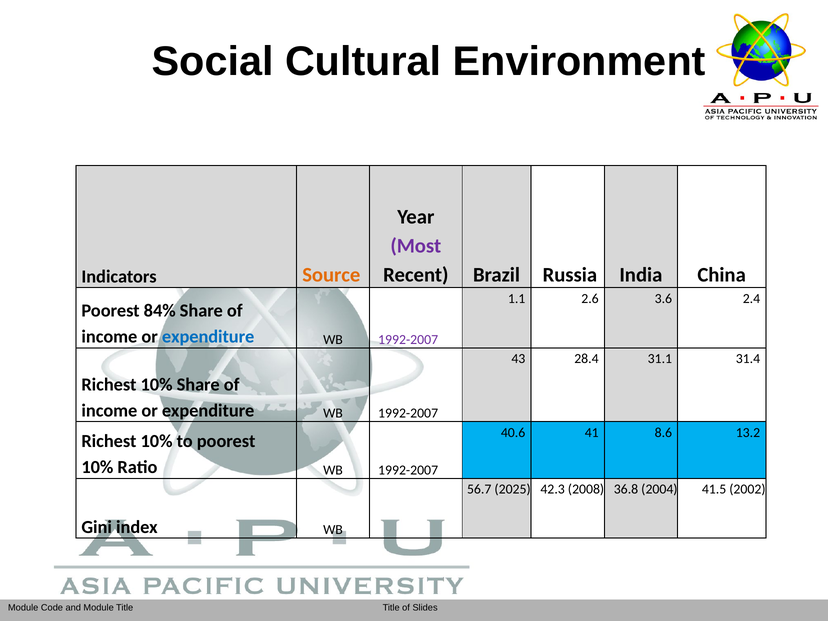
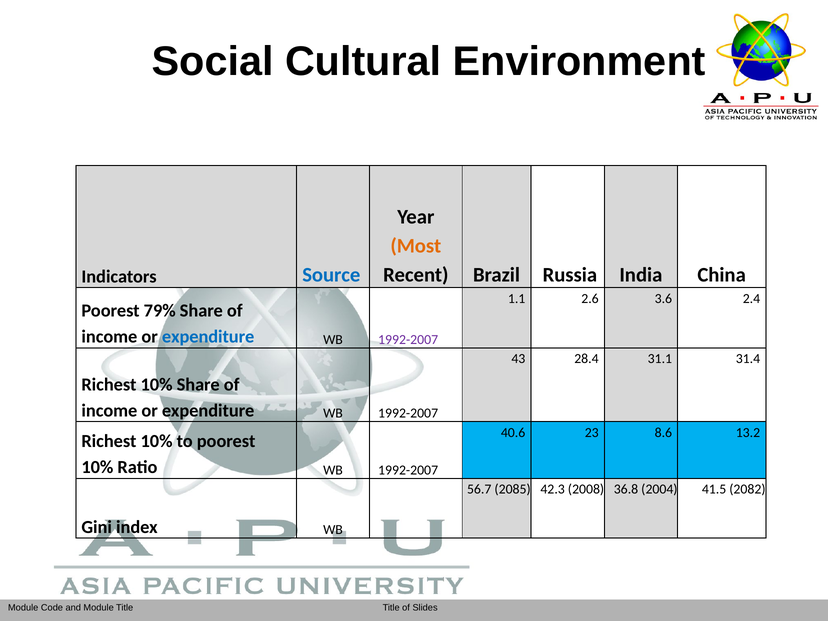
Most colour: purple -> orange
Source colour: orange -> blue
84%: 84% -> 79%
41: 41 -> 23
2025: 2025 -> 2085
2002: 2002 -> 2082
